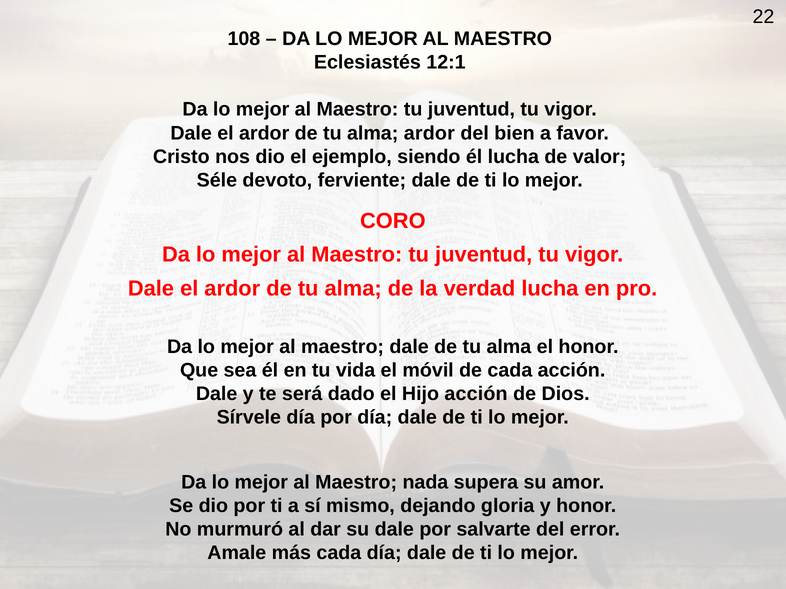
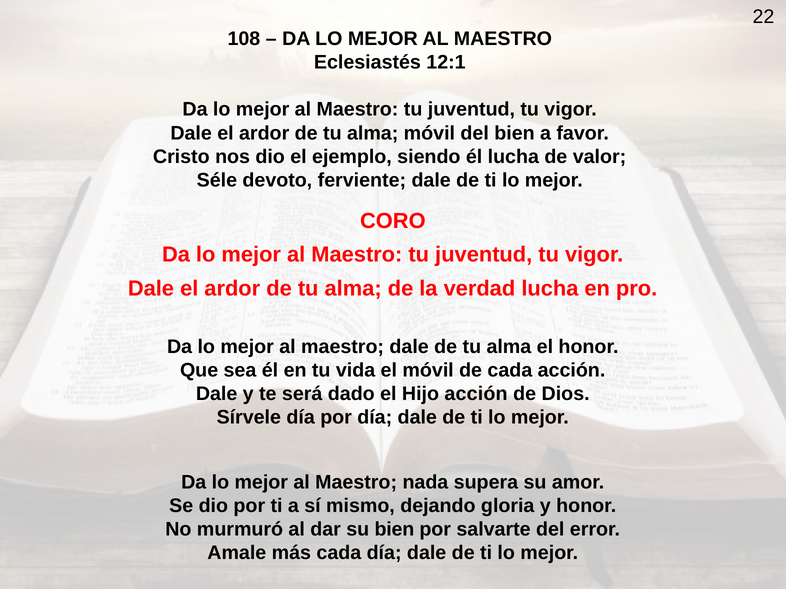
alma ardor: ardor -> móvil
su dale: dale -> bien
